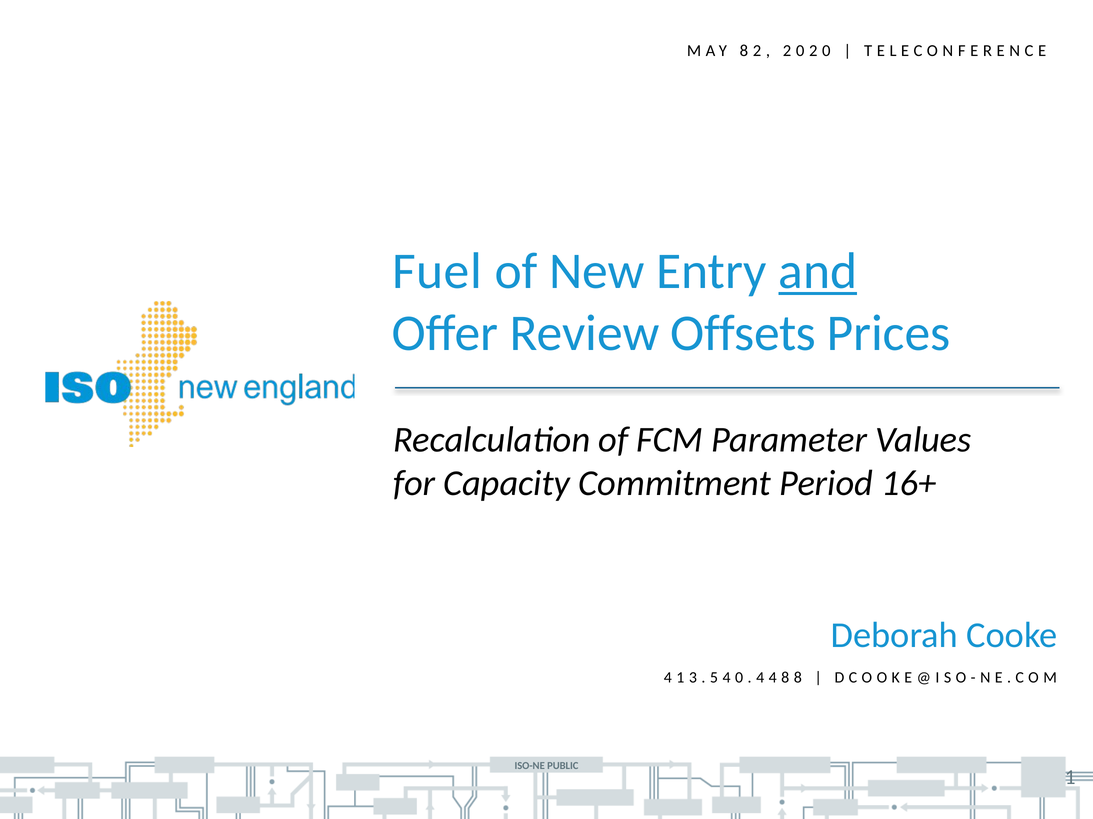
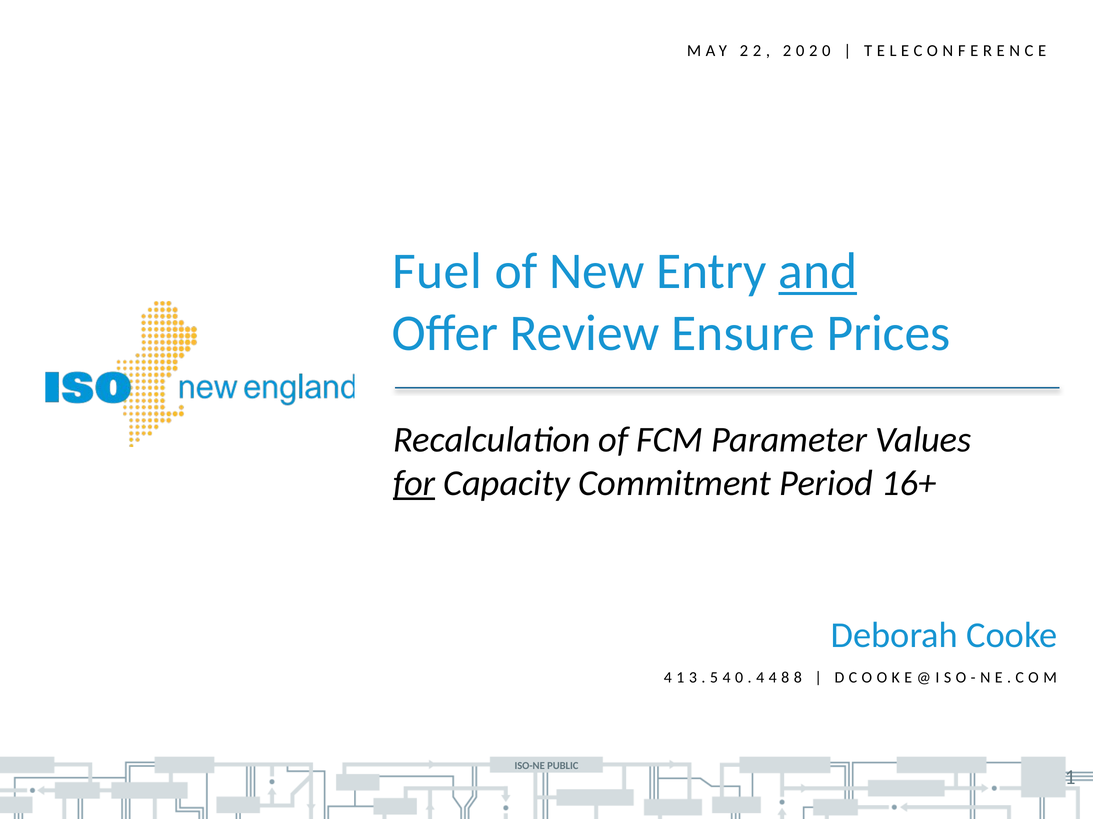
8 at (744, 51): 8 -> 2
Offsets: Offsets -> Ensure
for underline: none -> present
